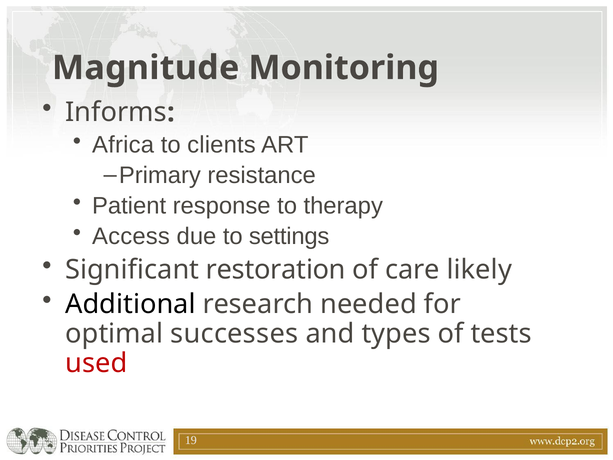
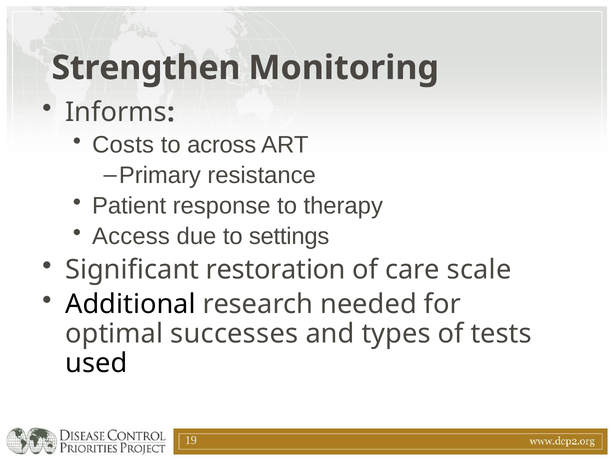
Magnitude: Magnitude -> Strengthen
Africa: Africa -> Costs
clients: clients -> across
likely: likely -> scale
used colour: red -> black
